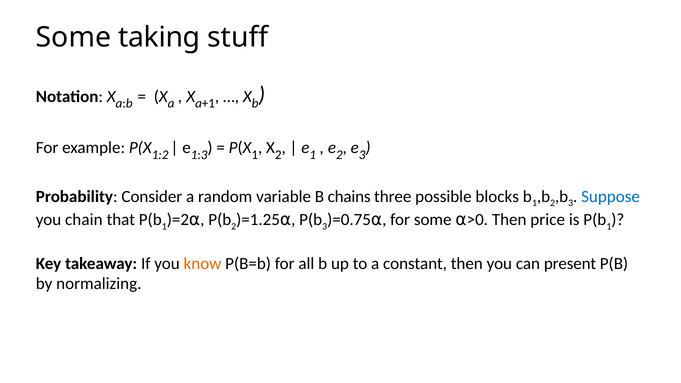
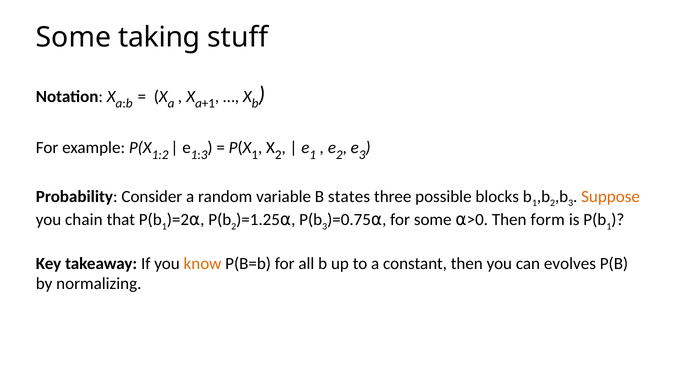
chains: chains -> states
Suppose colour: blue -> orange
price: price -> form
present: present -> evolves
